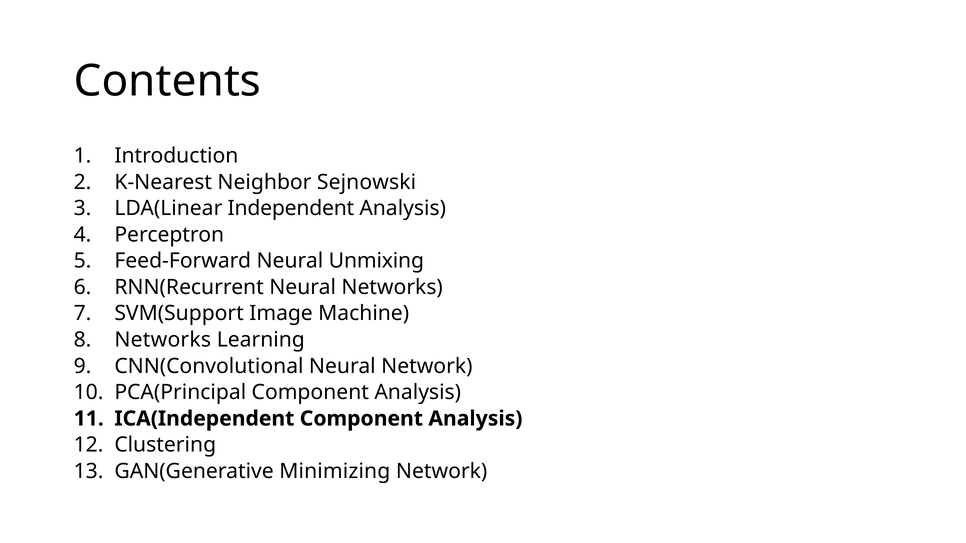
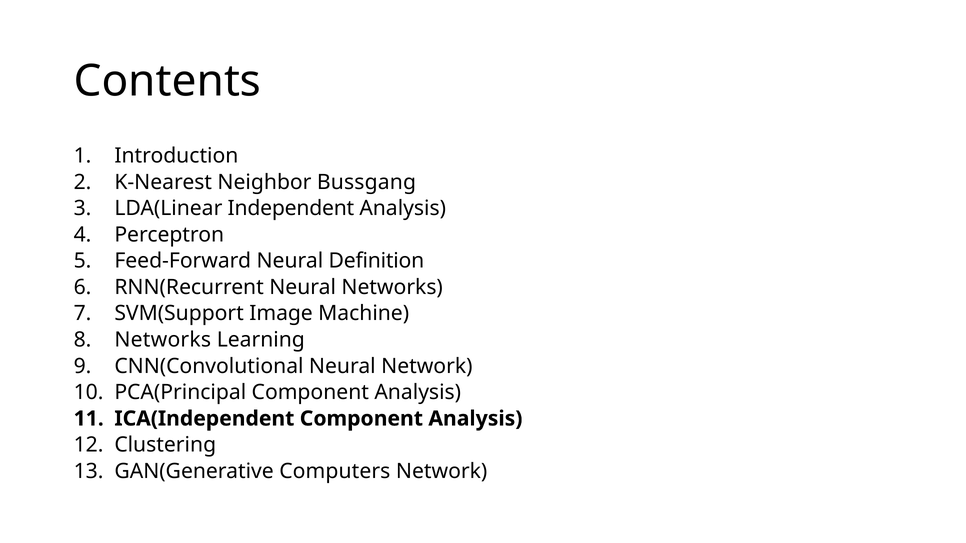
Sejnowski: Sejnowski -> Bussgang
Unmixing: Unmixing -> Definition
Minimizing: Minimizing -> Computers
